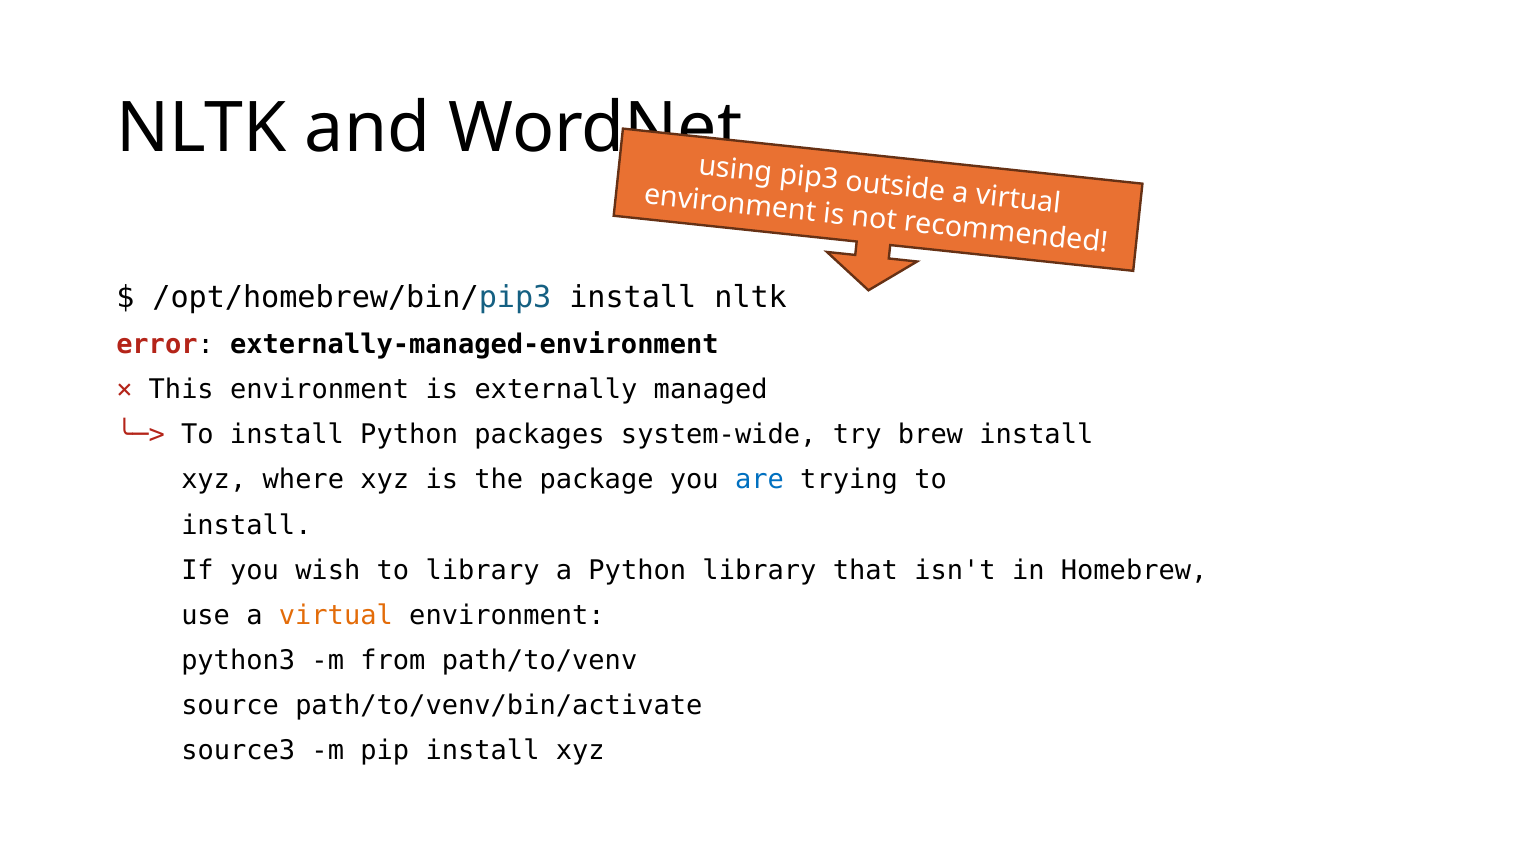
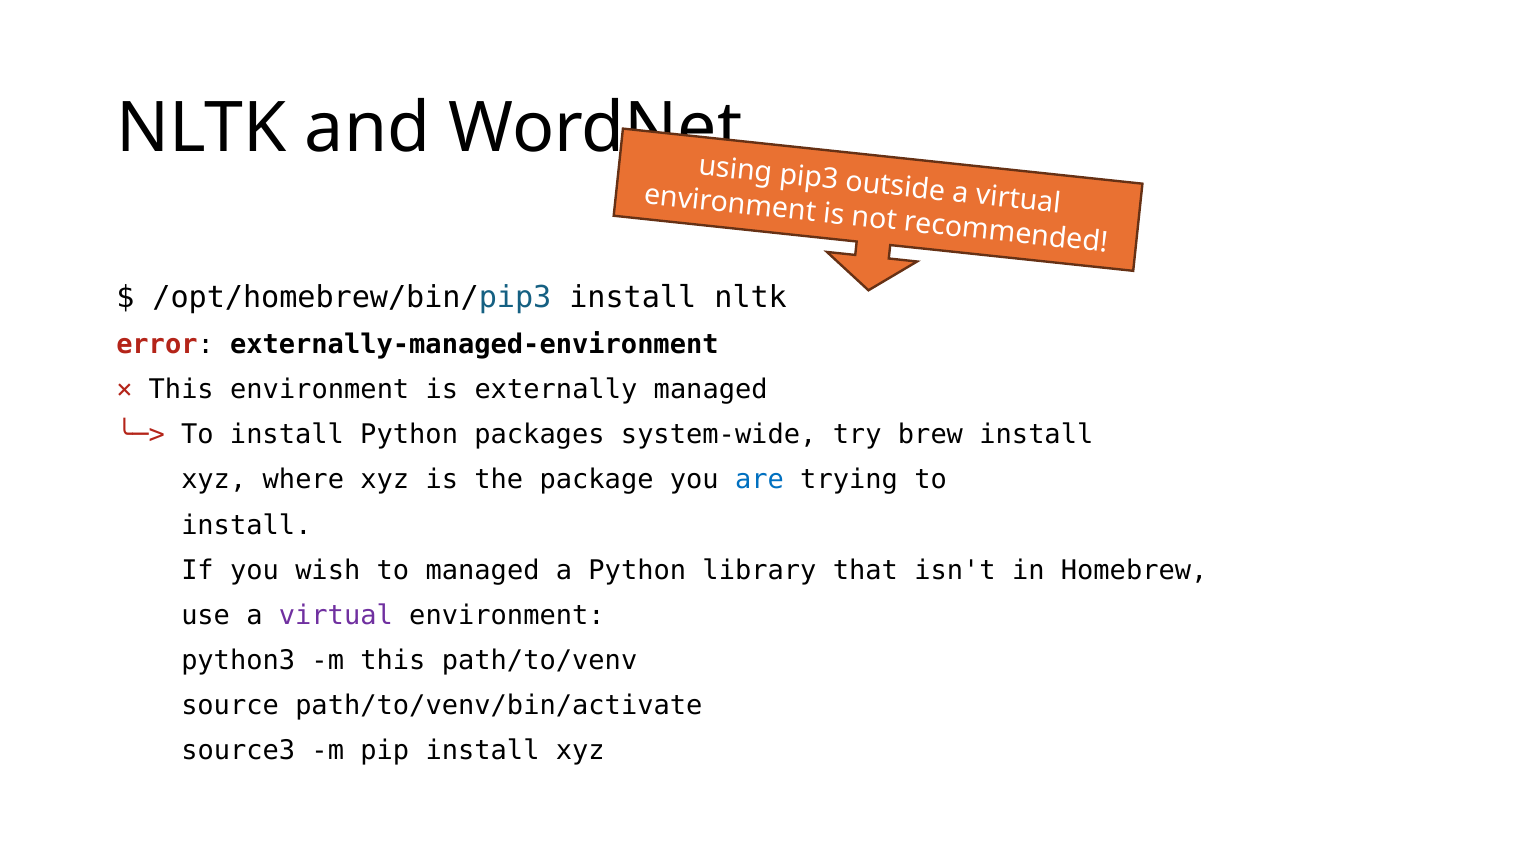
to library: library -> managed
virtual at (336, 615) colour: orange -> purple
m from: from -> this
